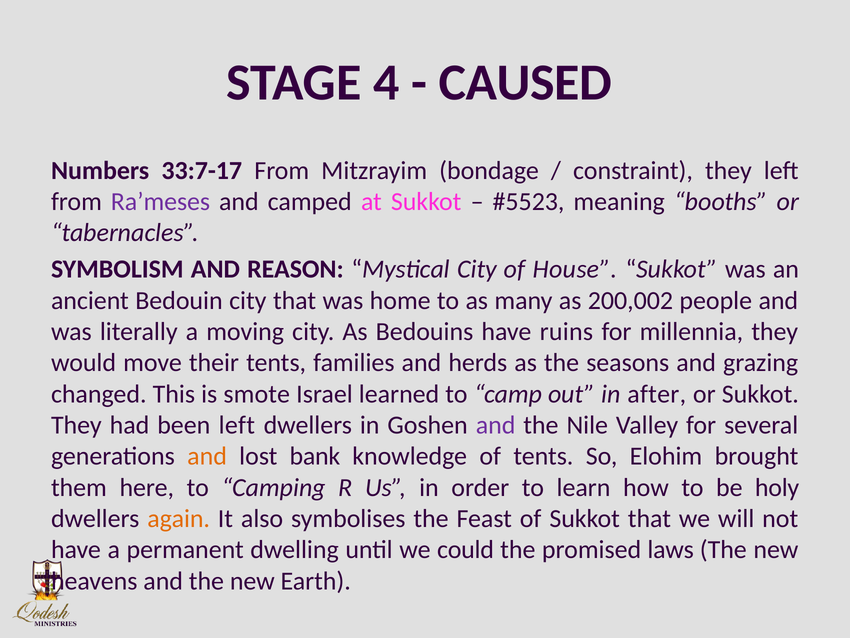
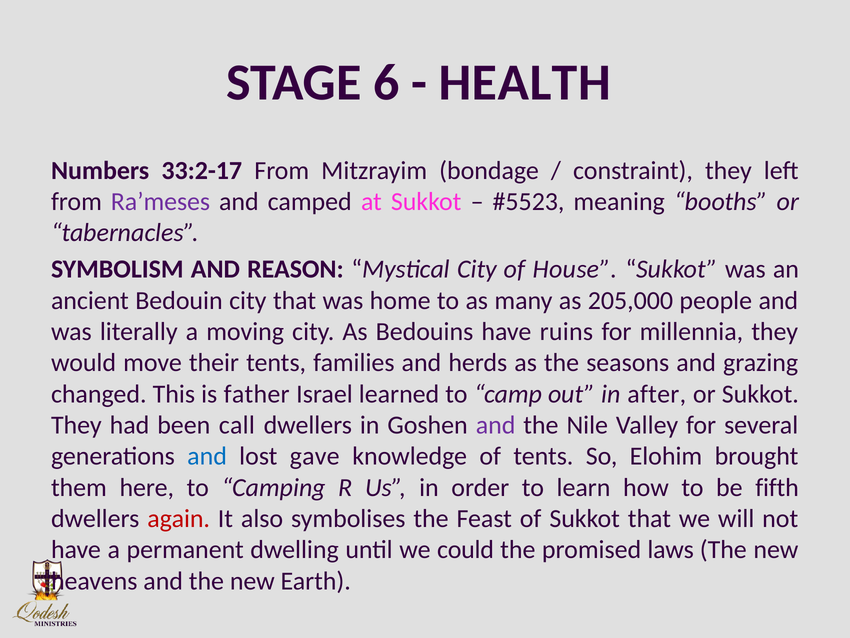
4: 4 -> 6
CAUSED: CAUSED -> HEALTH
33:7-17: 33:7-17 -> 33:2-17
200,002: 200,002 -> 205,000
smote: smote -> father
been left: left -> call
and at (207, 456) colour: orange -> blue
bank: bank -> gave
holy: holy -> fifth
again colour: orange -> red
